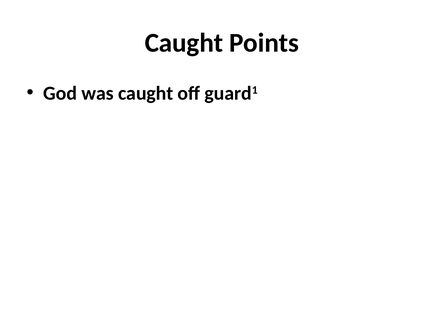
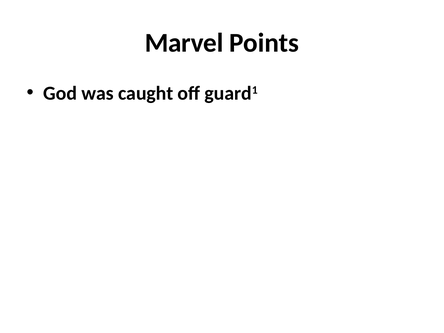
Caught at (184, 43): Caught -> Marvel
